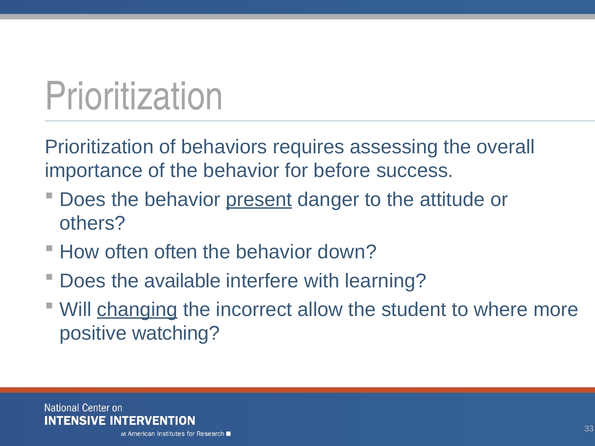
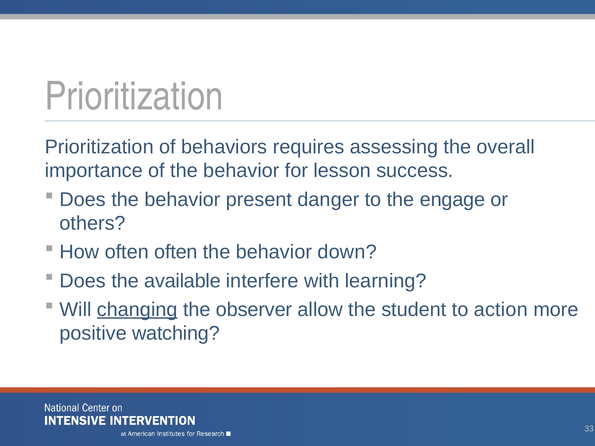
before: before -> lesson
present underline: present -> none
attitude: attitude -> engage
incorrect: incorrect -> observer
where: where -> action
